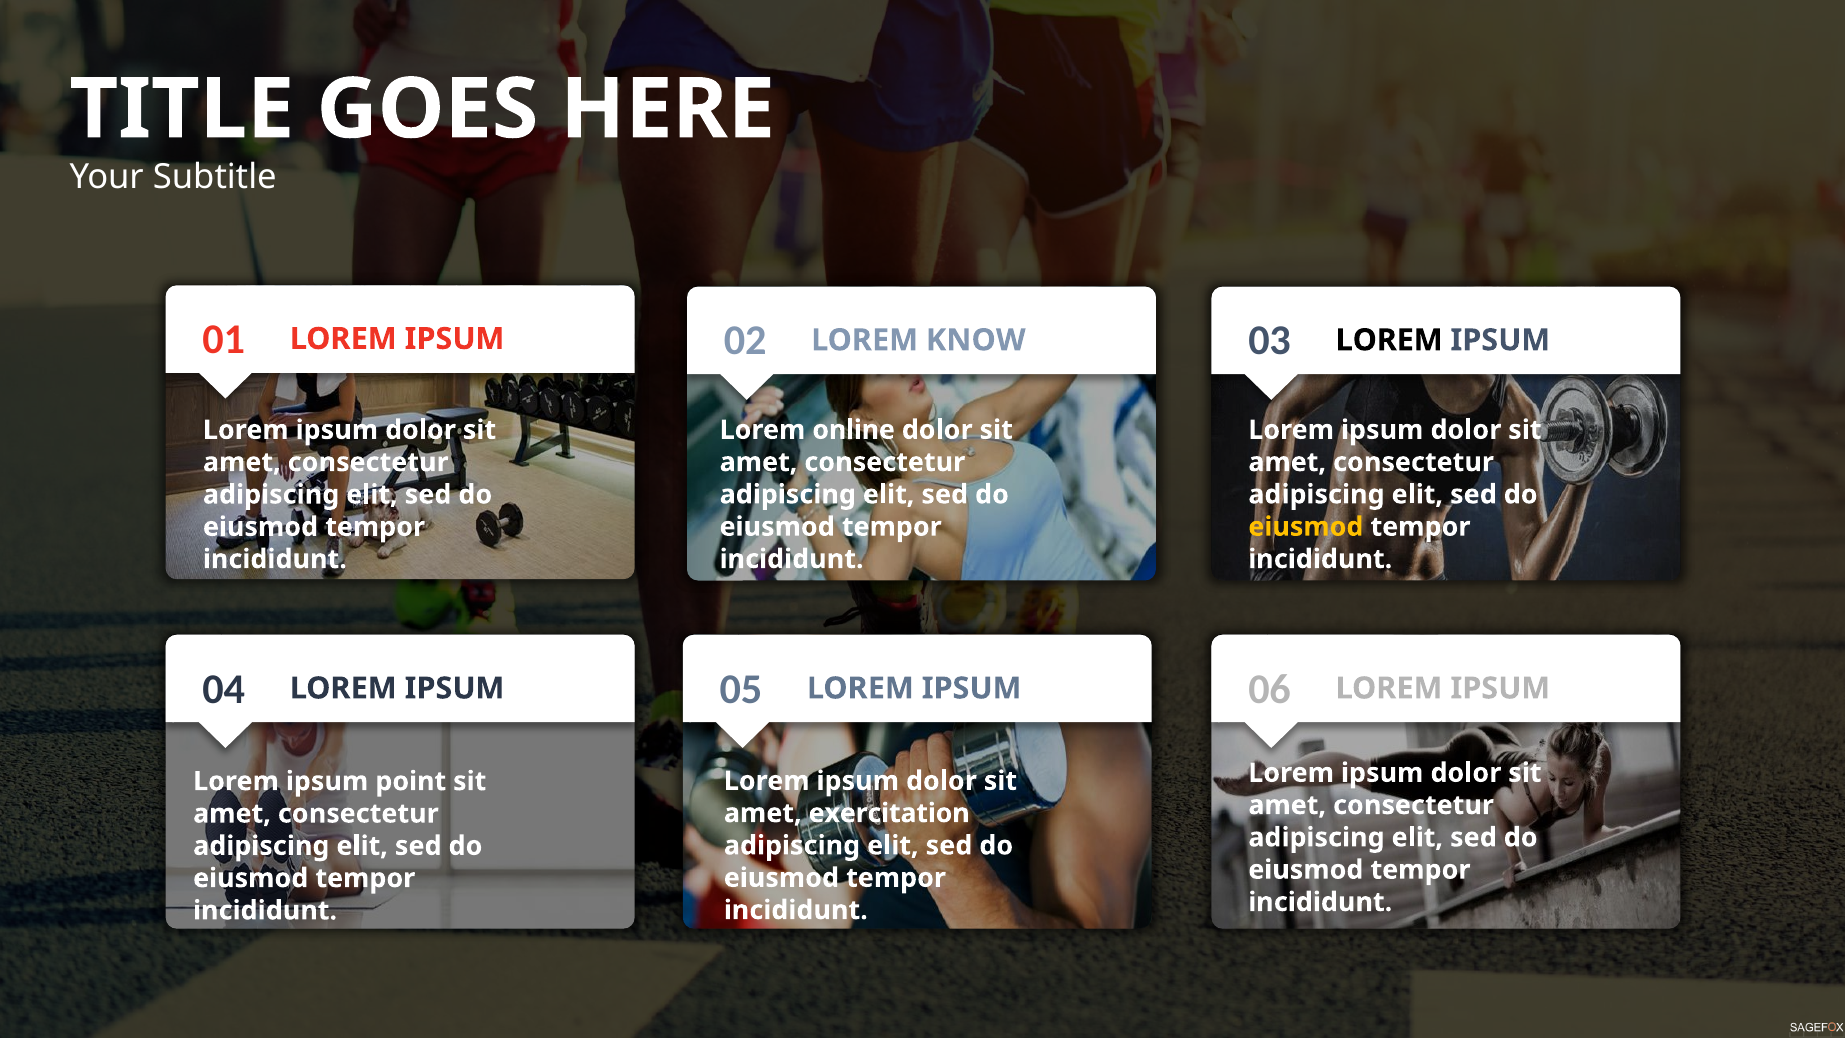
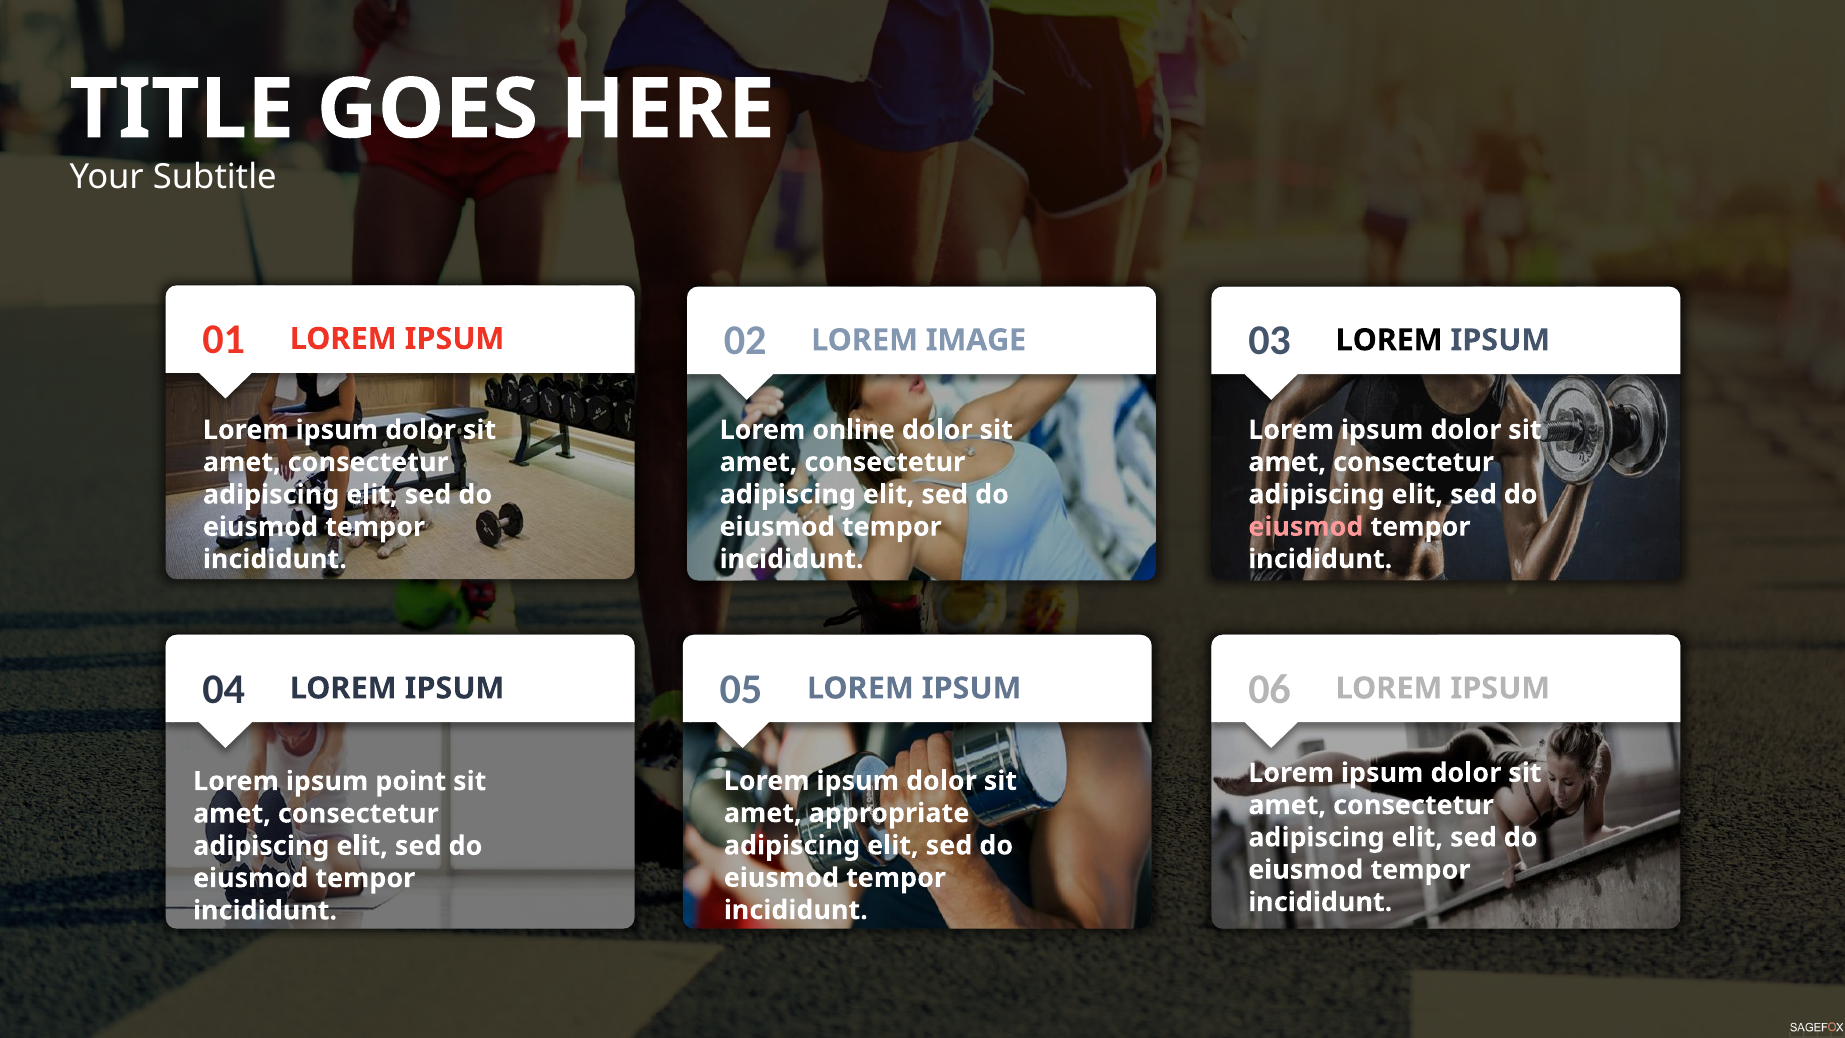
KNOW: KNOW -> IMAGE
eiusmod at (1306, 527) colour: yellow -> pink
exercitation: exercitation -> appropriate
